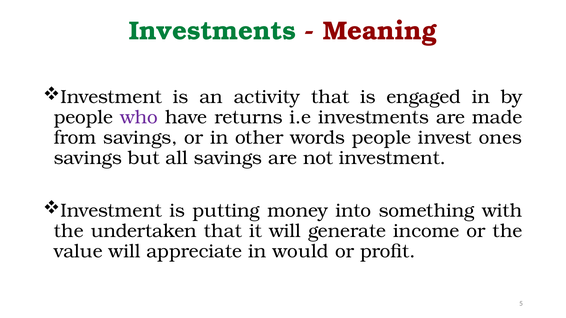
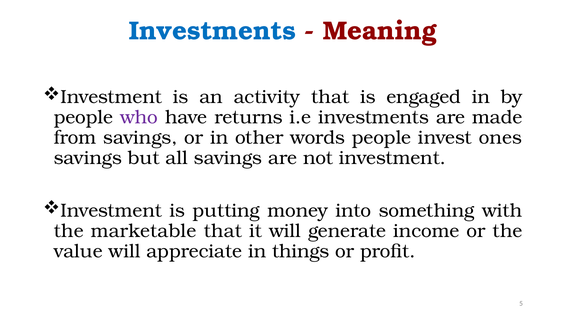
Investments at (212, 31) colour: green -> blue
undertaken: undertaken -> marketable
would: would -> things
